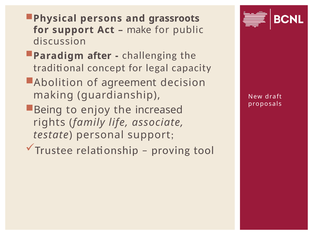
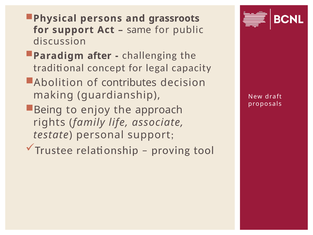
make: make -> same
agreement: agreement -> contributes
increased: increased -> approach
